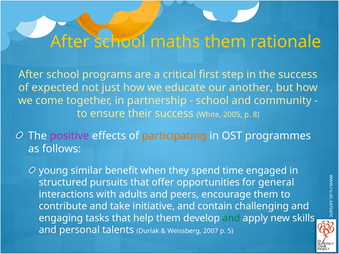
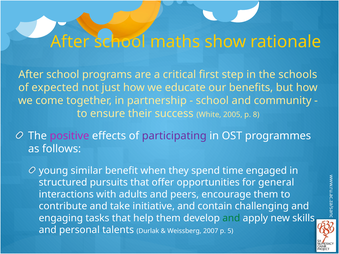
maths them: them -> show
the success: success -> schools
another: another -> benefits
participating colour: orange -> purple
